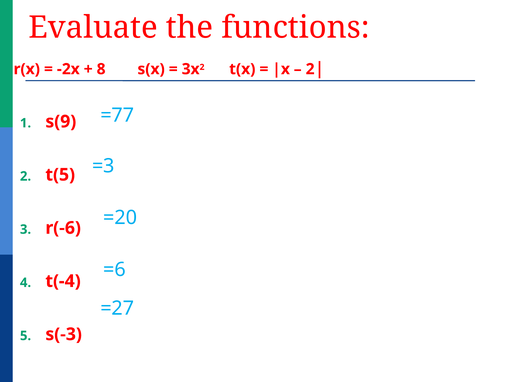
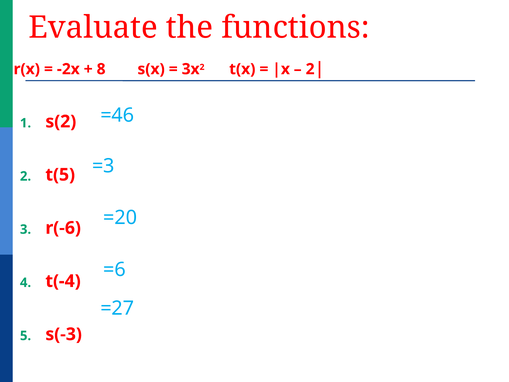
=77: =77 -> =46
s(9: s(9 -> s(2
